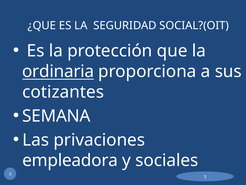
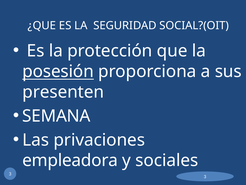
ordinaria: ordinaria -> posesión
cotizantes: cotizantes -> presenten
